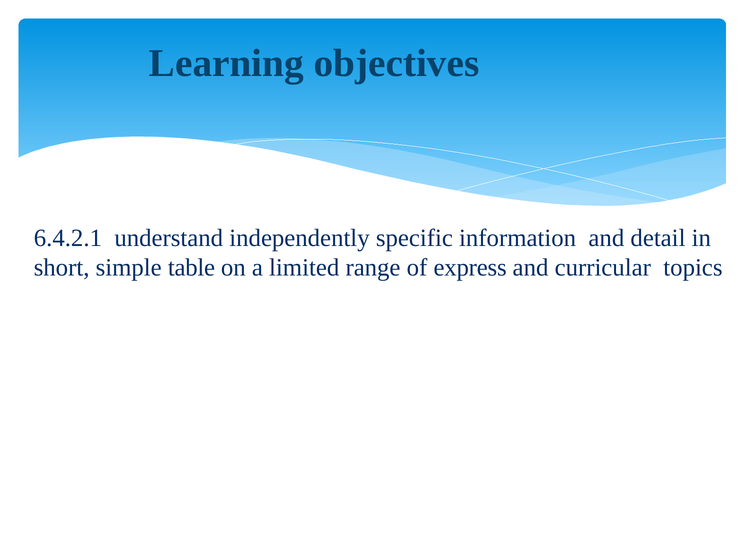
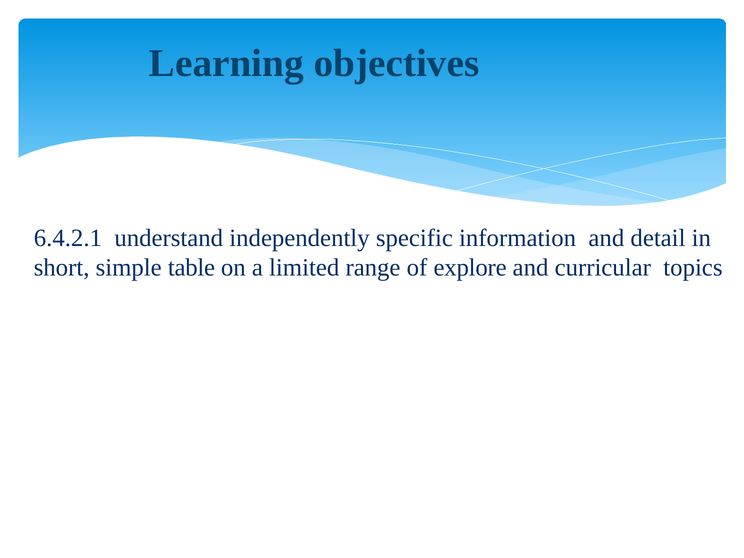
express: express -> explore
